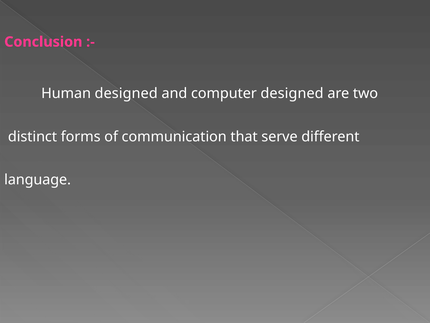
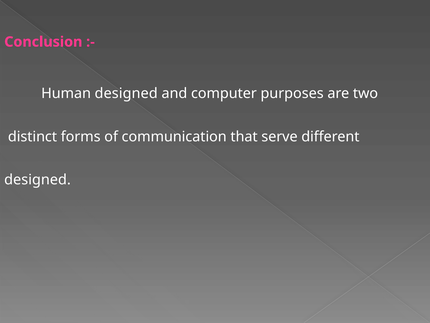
computer designed: designed -> purposes
language at (38, 179): language -> designed
